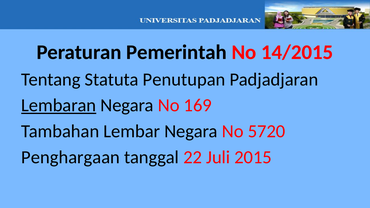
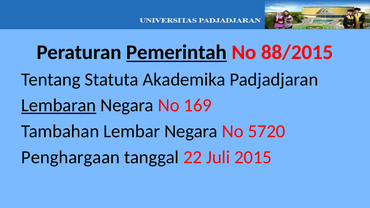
Pemerintah underline: none -> present
14/2015: 14/2015 -> 88/2015
Penutupan: Penutupan -> Akademika
